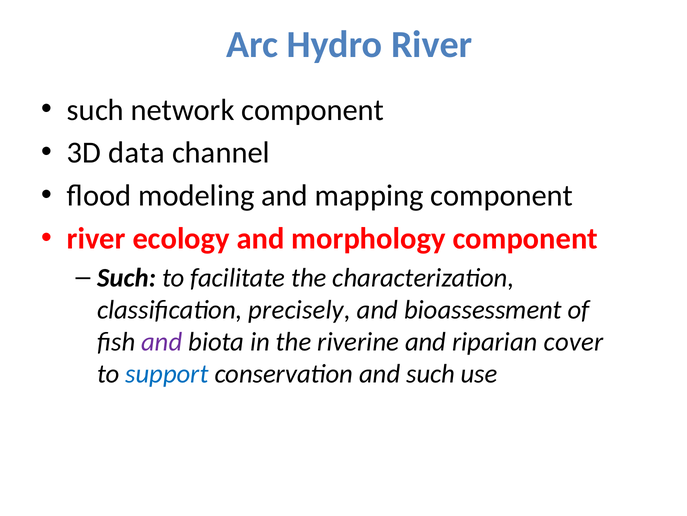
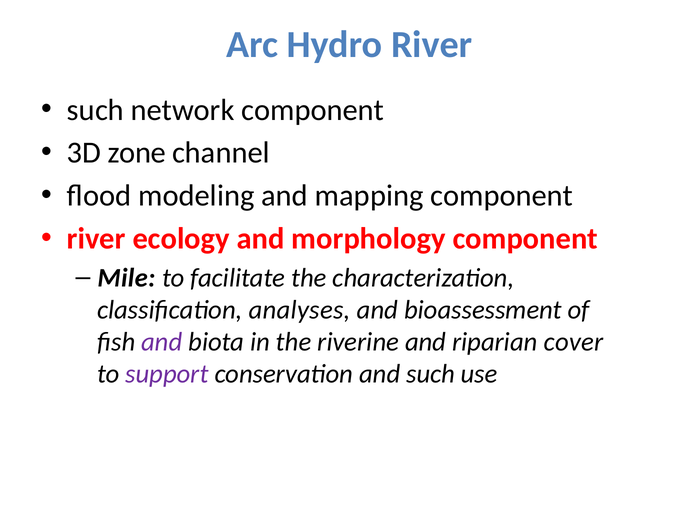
data: data -> zone
Such at (127, 278): Such -> Mile
precisely: precisely -> analyses
support colour: blue -> purple
